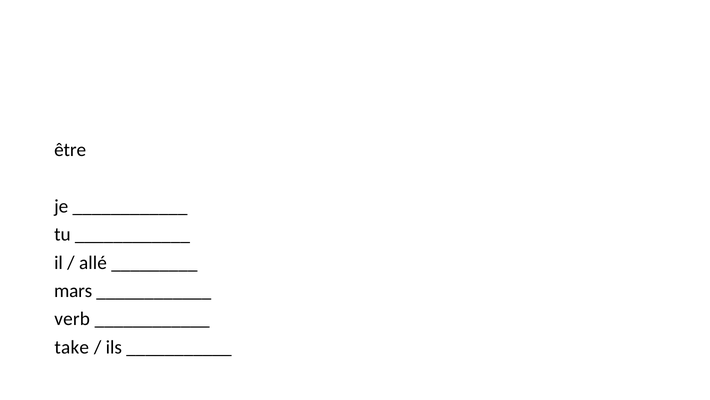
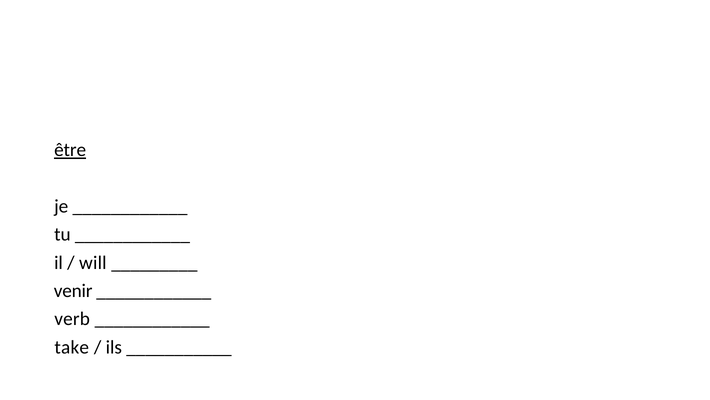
être underline: none -> present
allé: allé -> will
mars: mars -> venir
